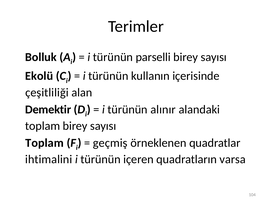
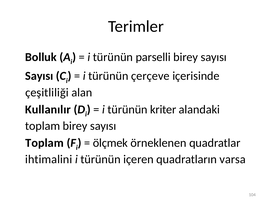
Ekolü at (39, 76): Ekolü -> Sayısı
kullanın: kullanın -> çerçeve
Demektir: Demektir -> Kullanılır
alınır: alınır -> kriter
geçmiş: geçmiş -> ölçmek
